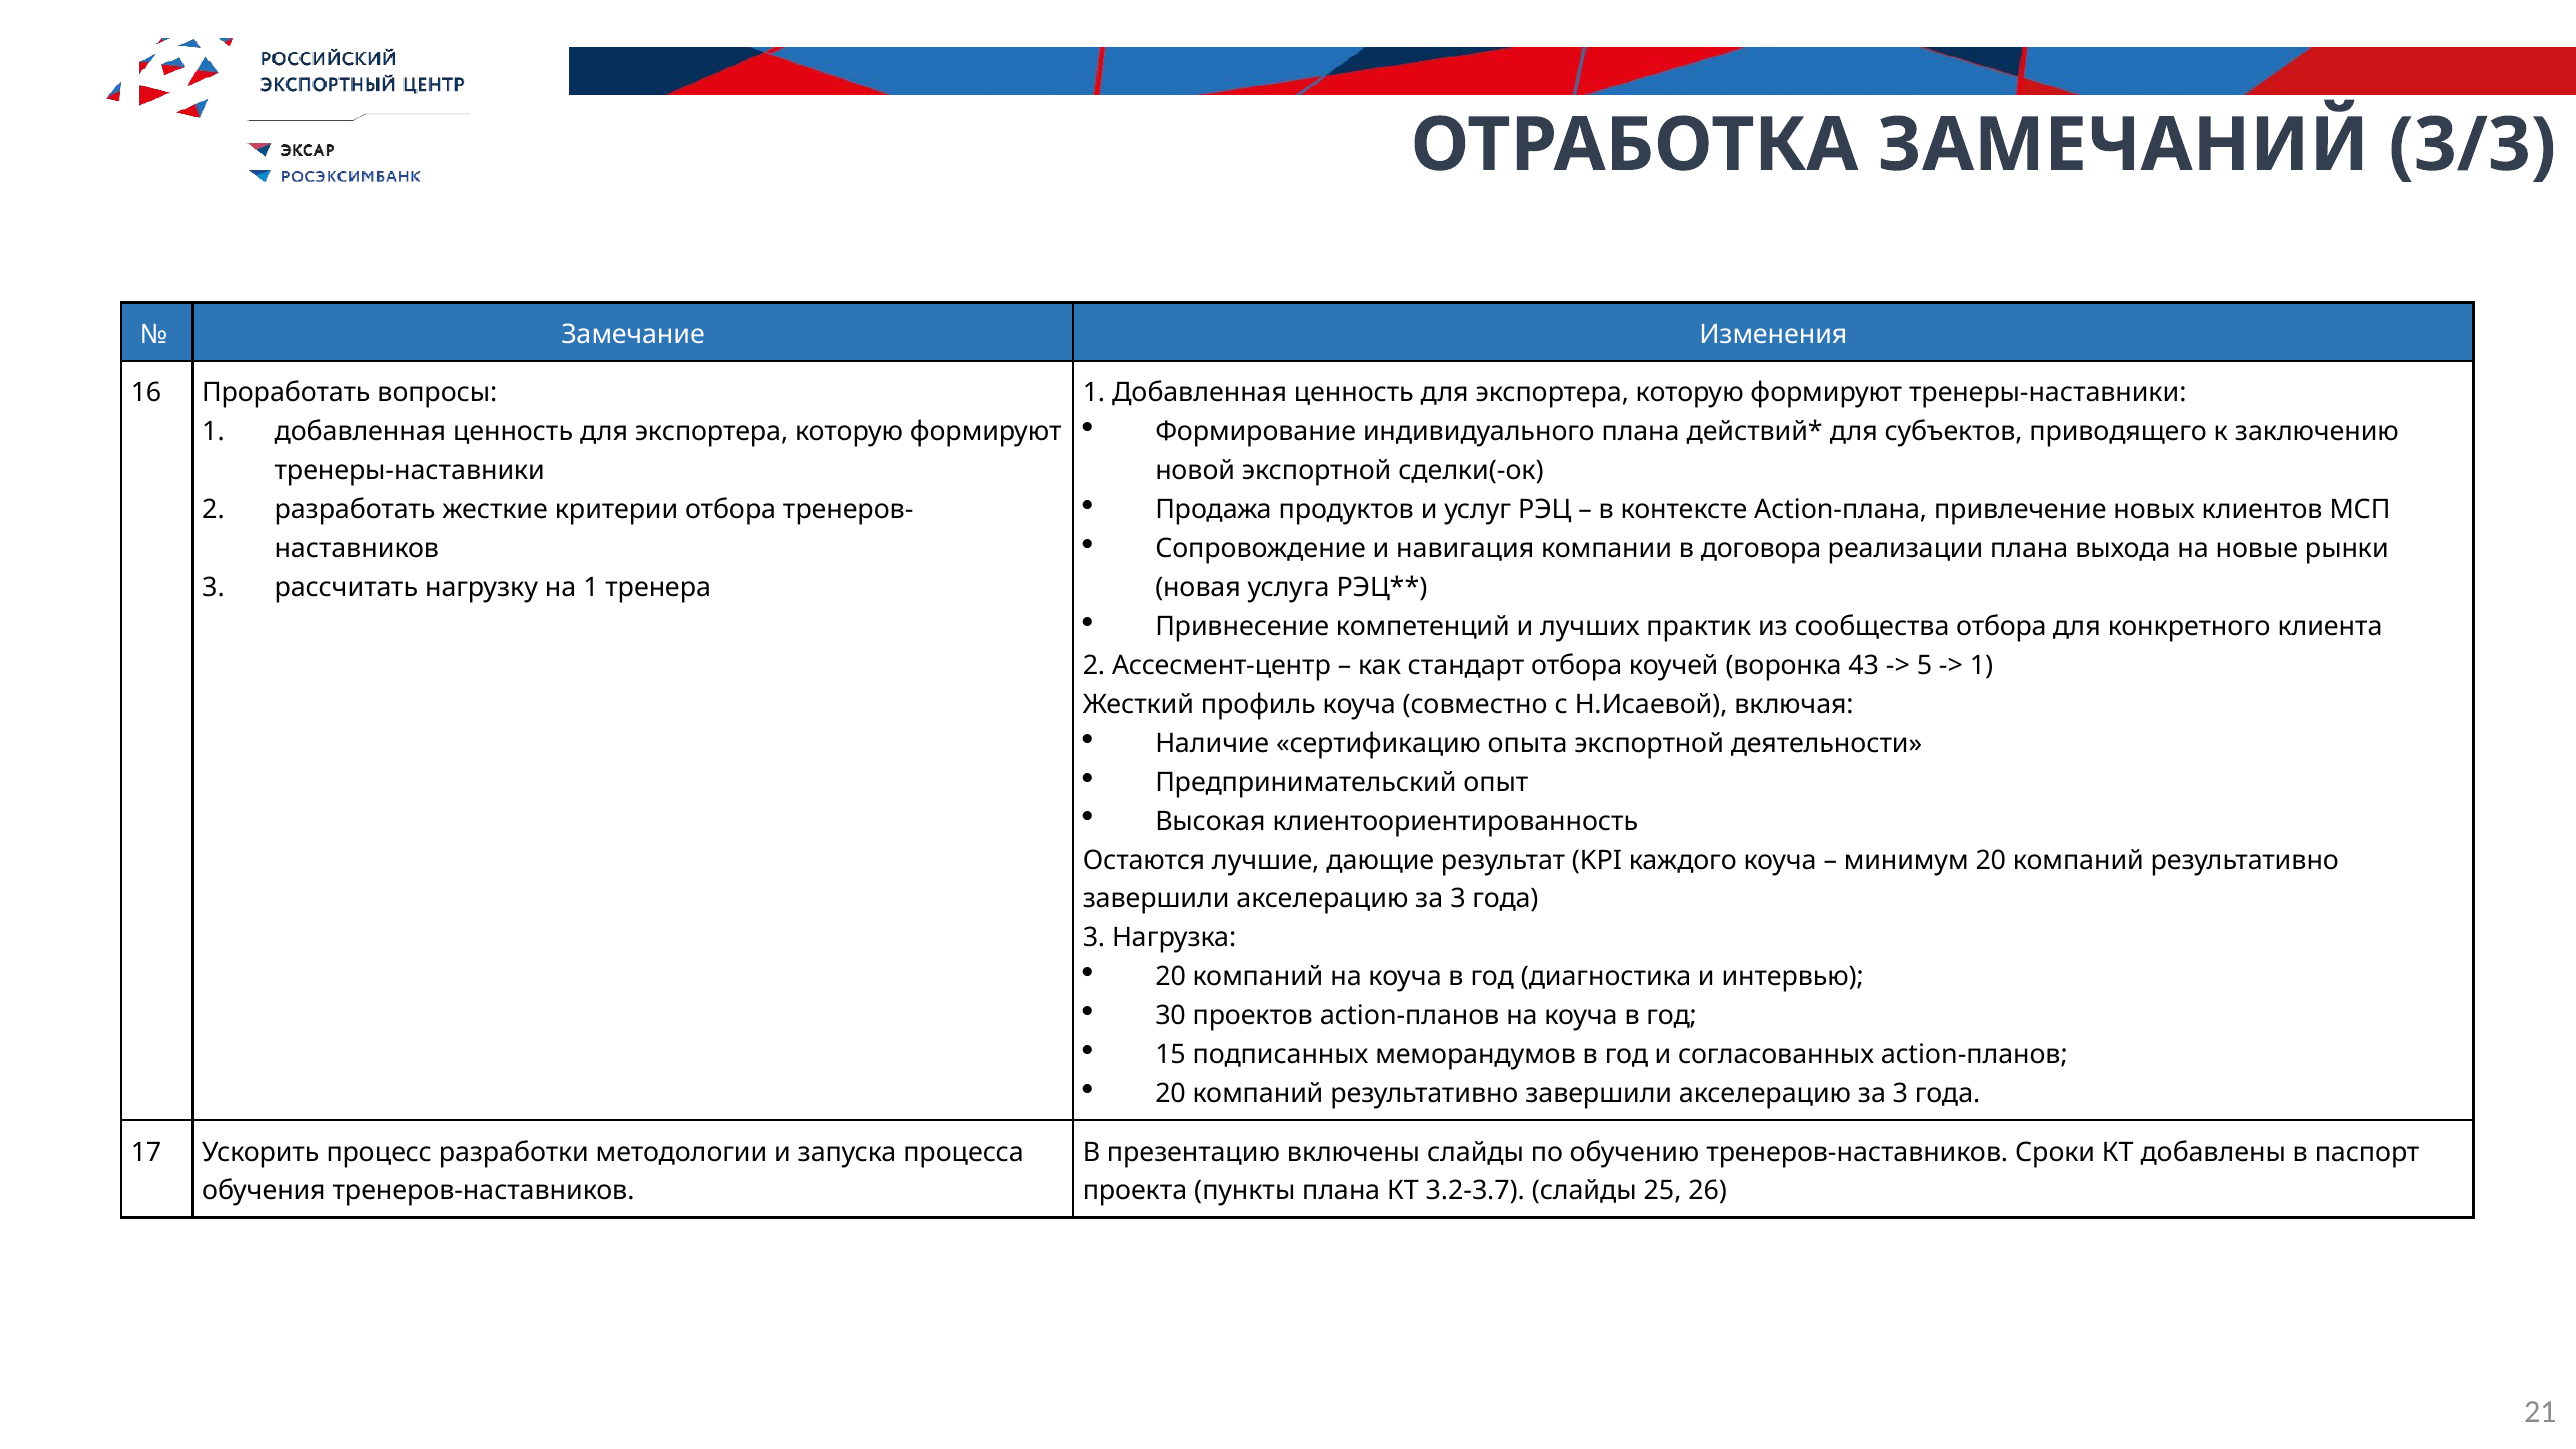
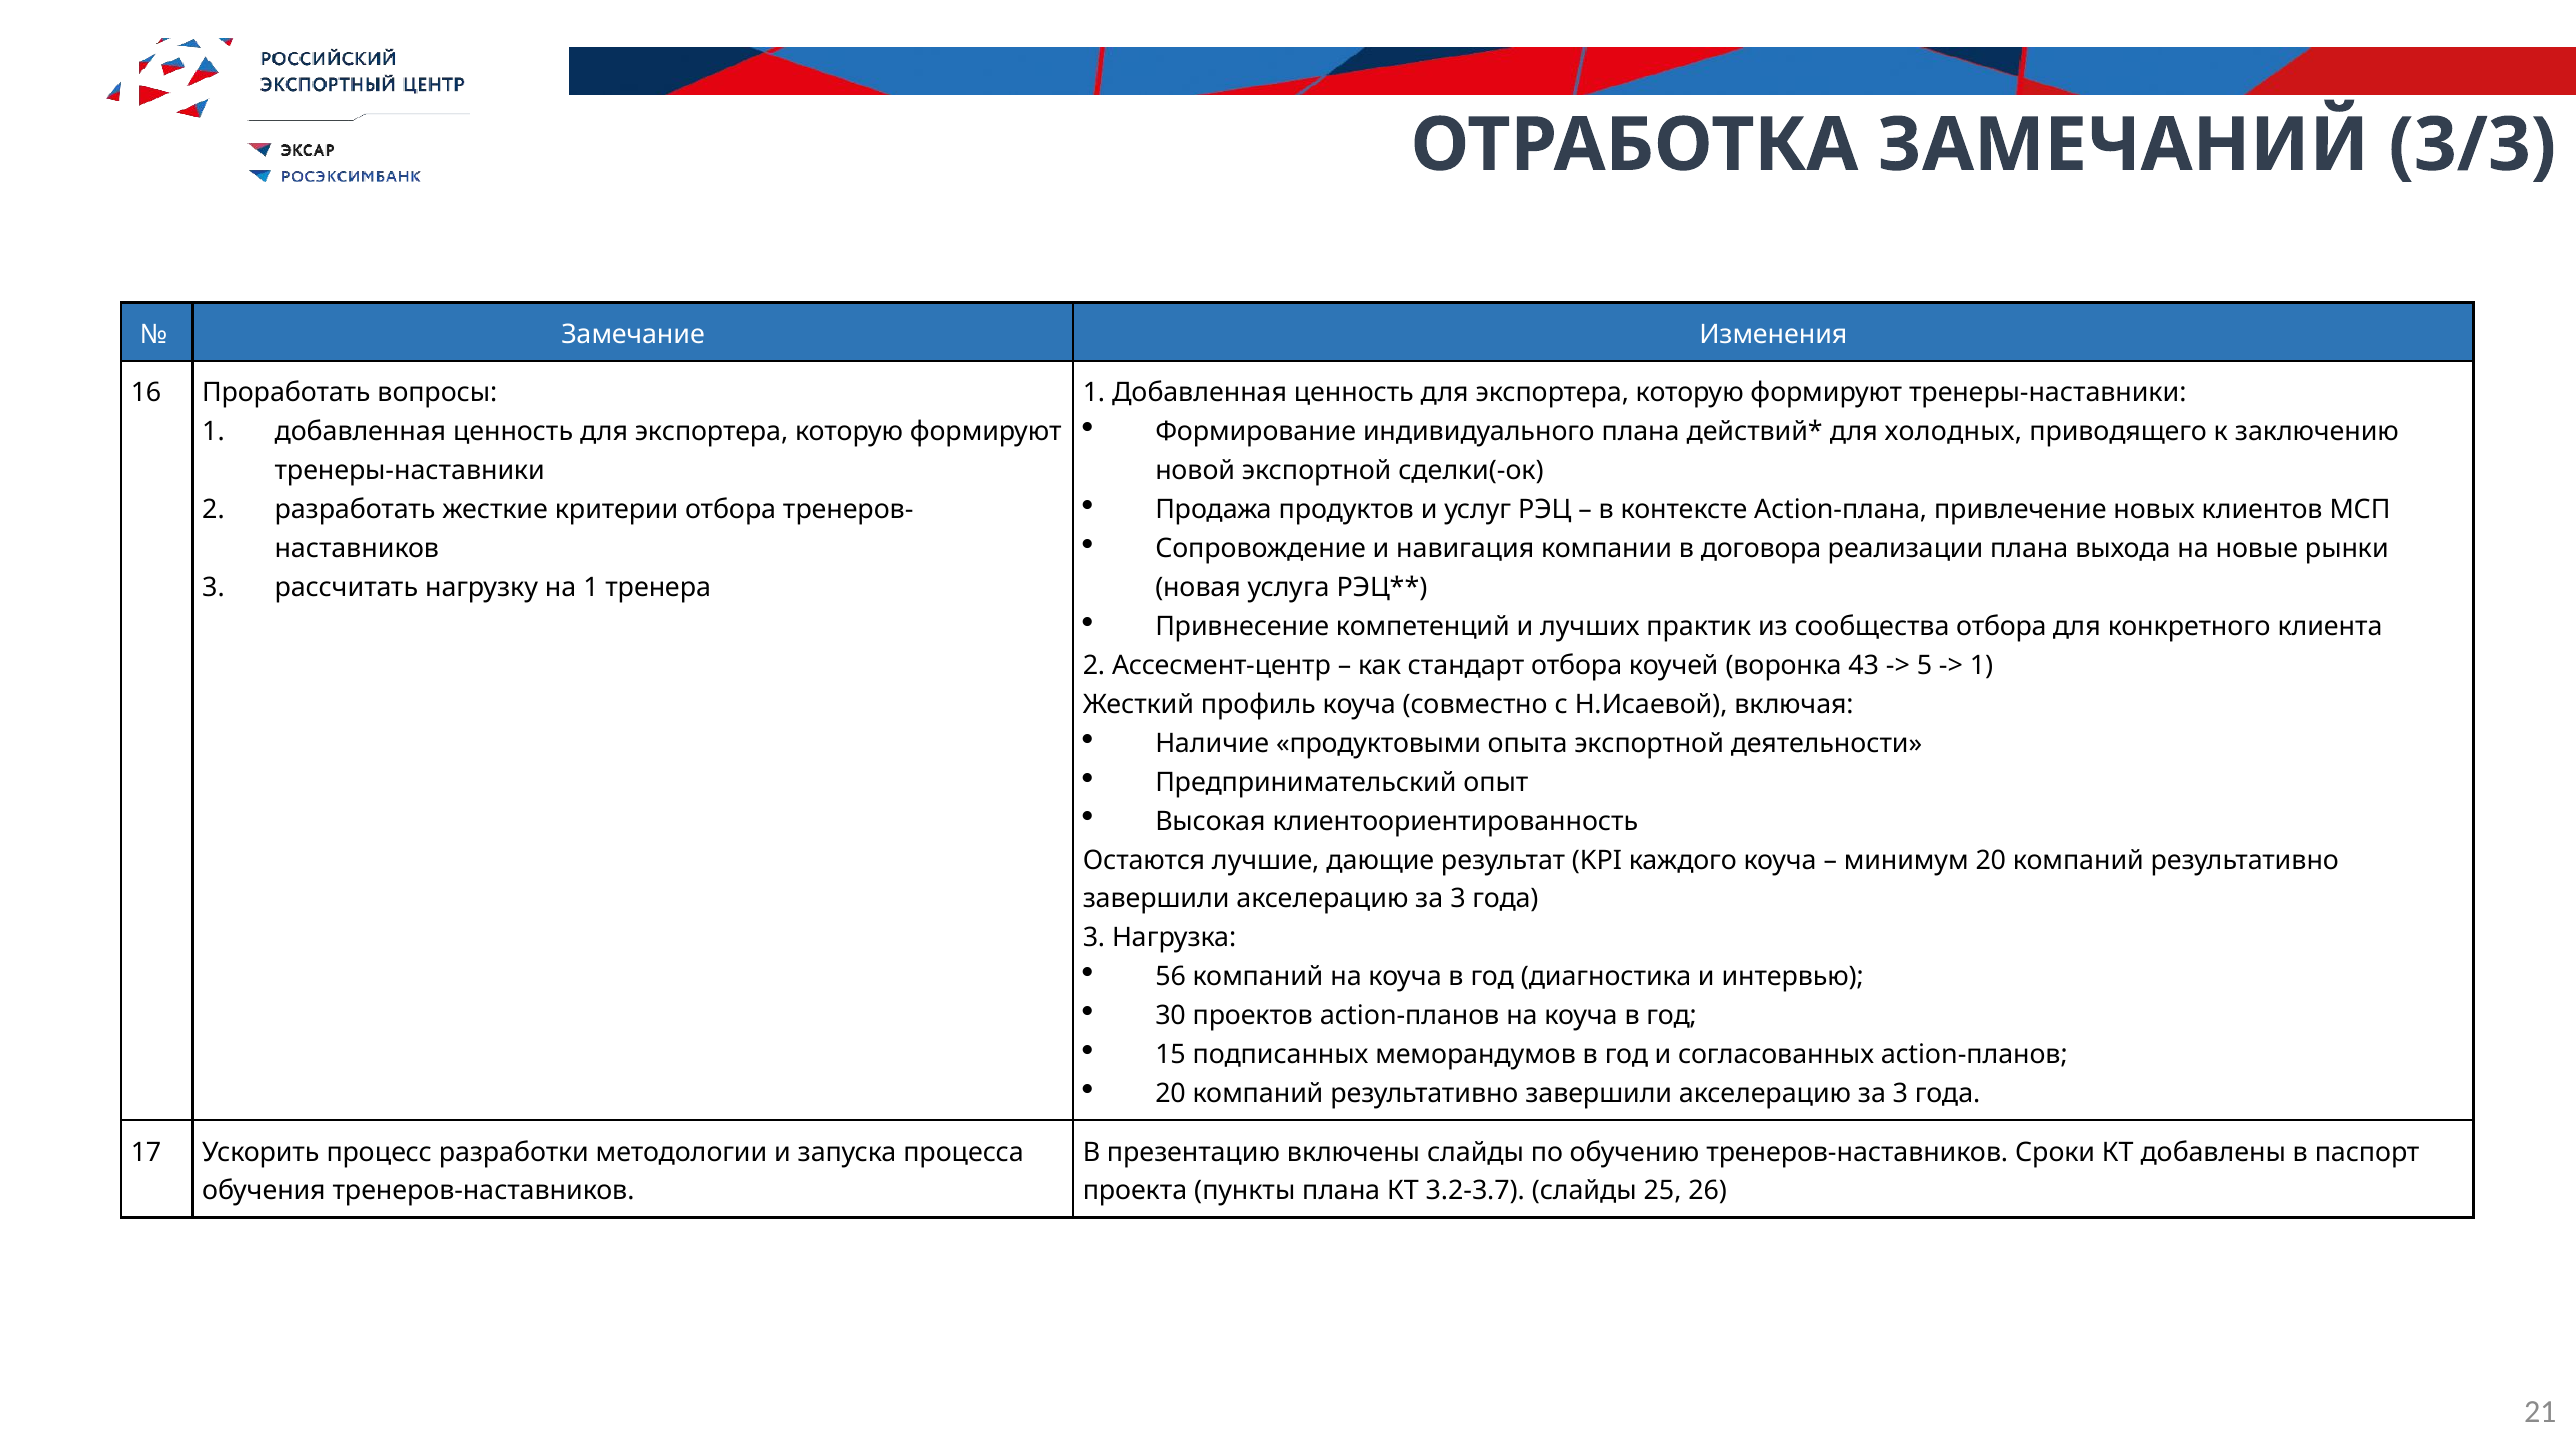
субъектов: субъектов -> холодных
сертификацию: сертификацию -> продуктовыми
20 at (1171, 977): 20 -> 56
